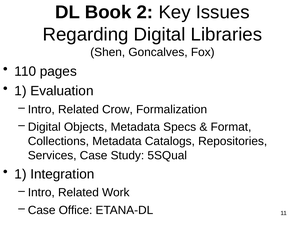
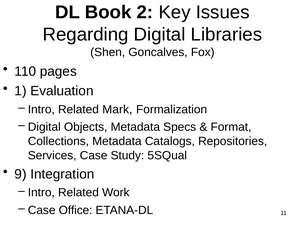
Crow: Crow -> Mark
1 at (21, 175): 1 -> 9
